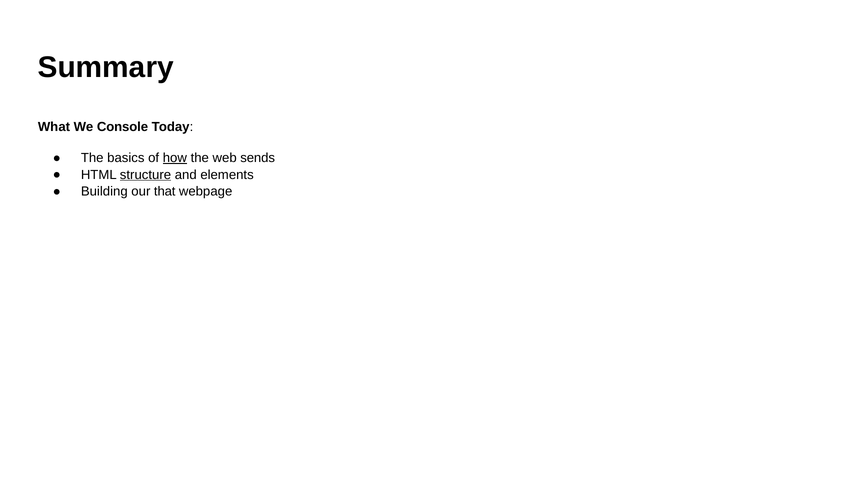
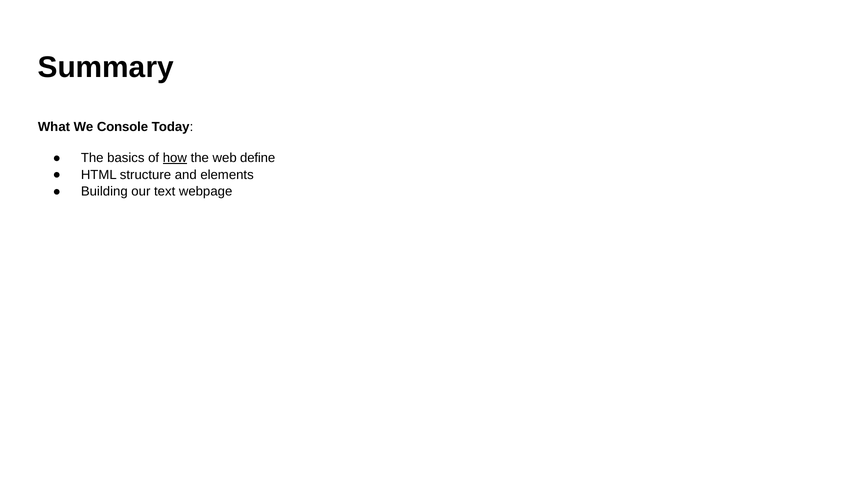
sends: sends -> define
structure underline: present -> none
that: that -> text
